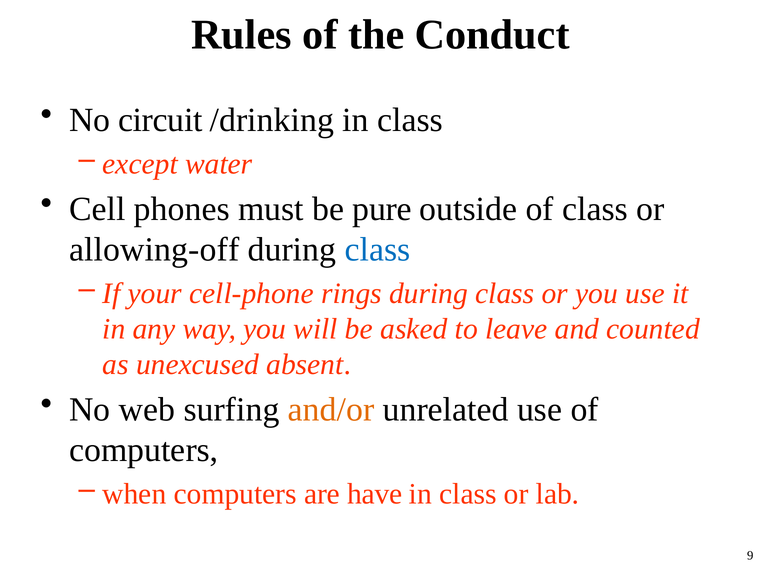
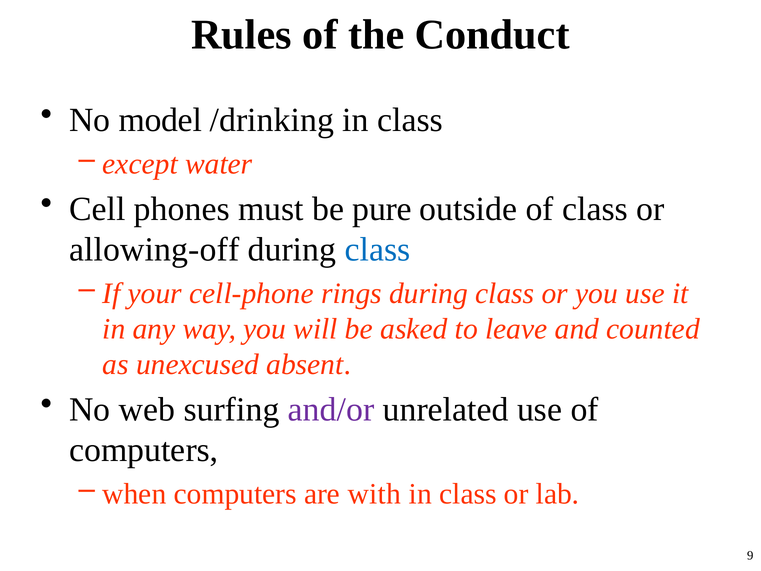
circuit: circuit -> model
and/or colour: orange -> purple
have: have -> with
